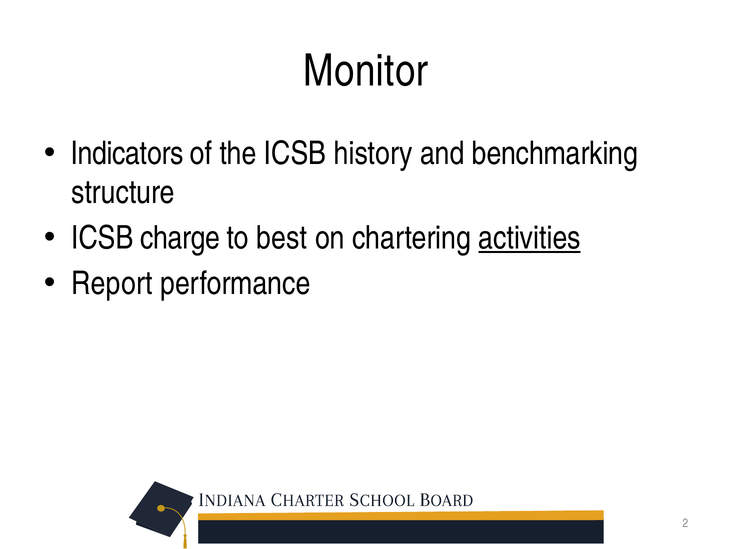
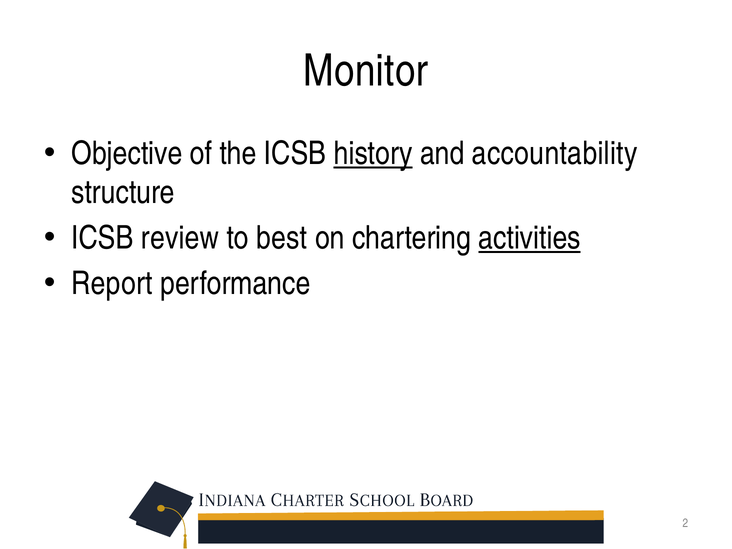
Indicators: Indicators -> Objective
history underline: none -> present
benchmarking: benchmarking -> accountability
charge: charge -> review
